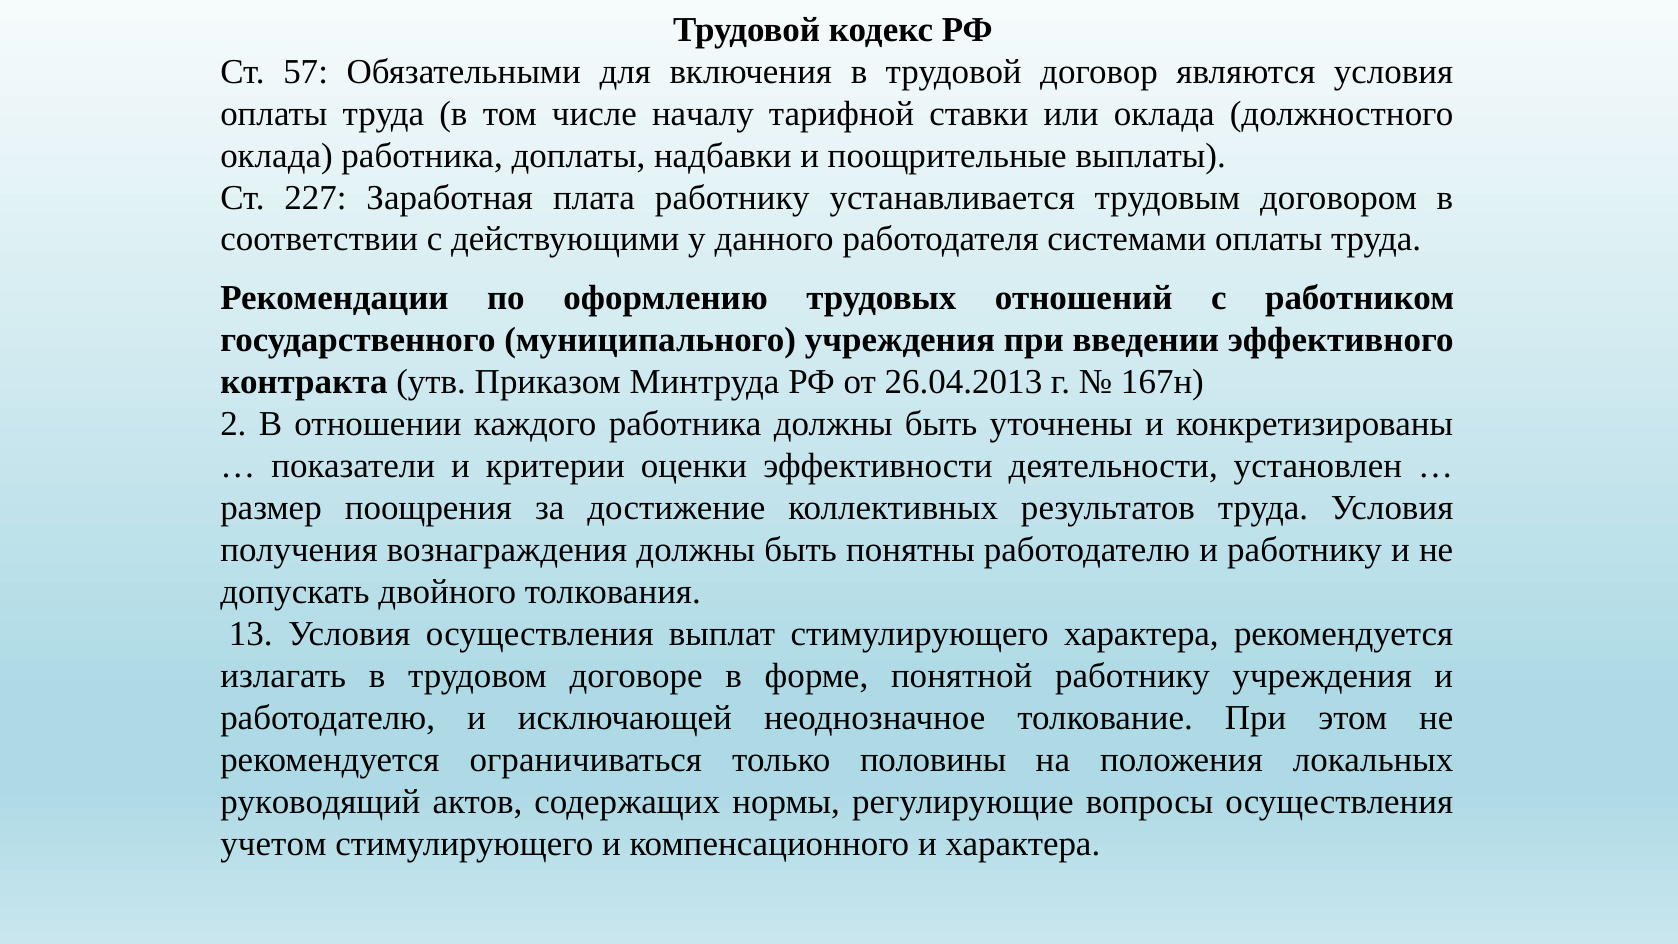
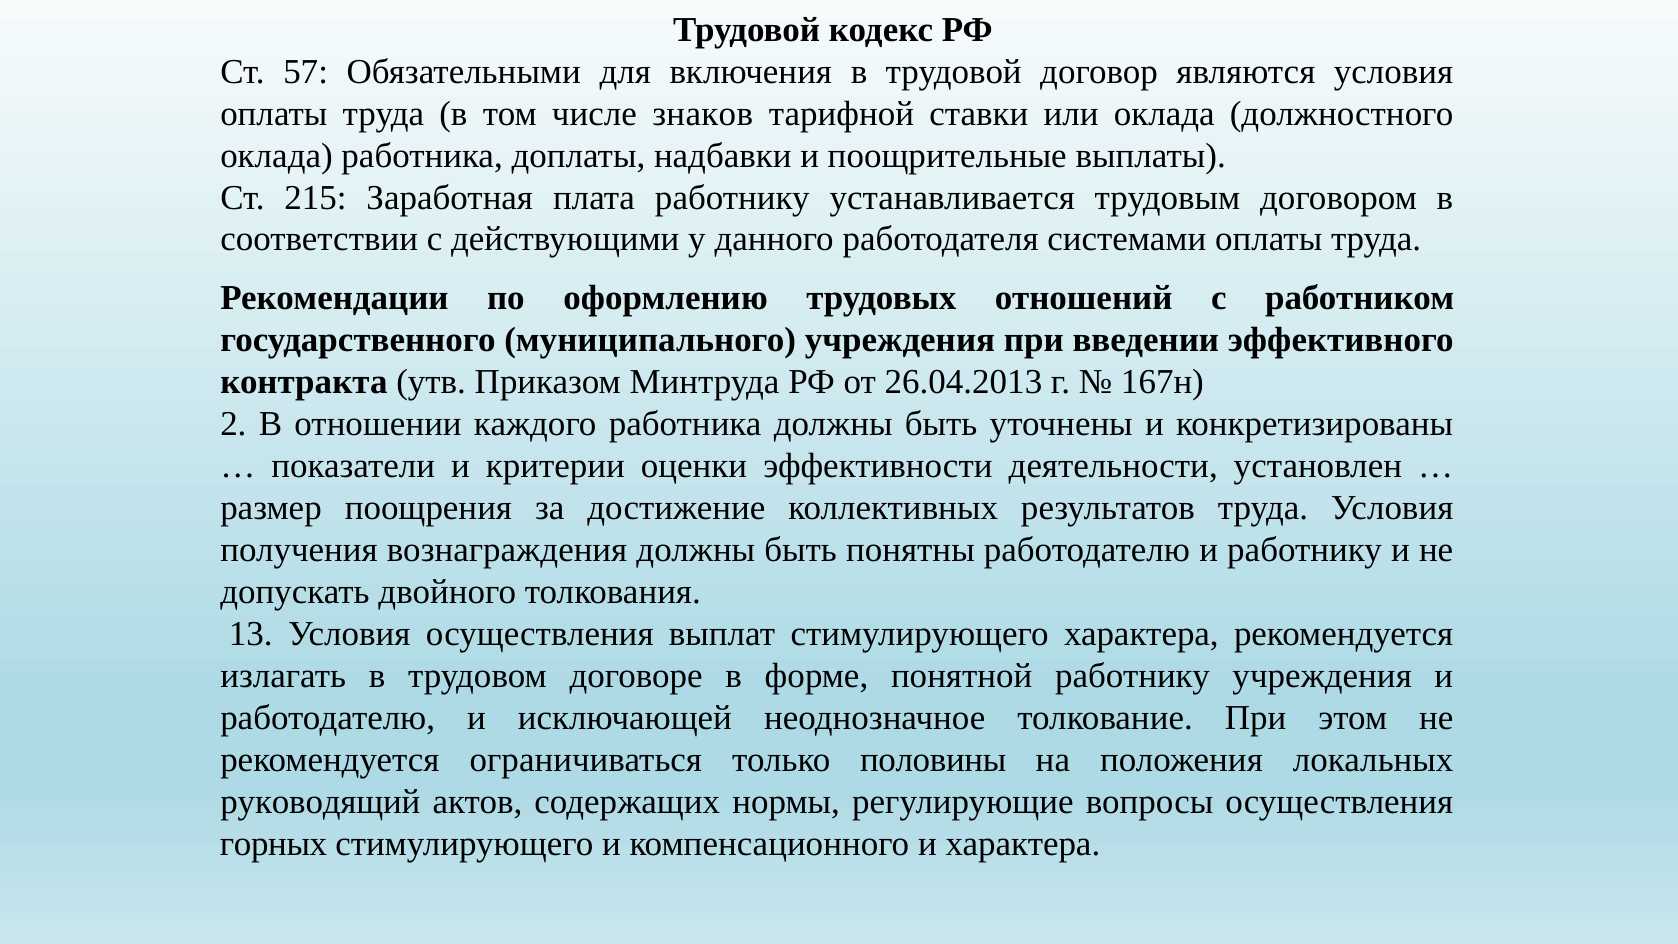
началу: началу -> знаков
227: 227 -> 215
учетом: учетом -> горных
